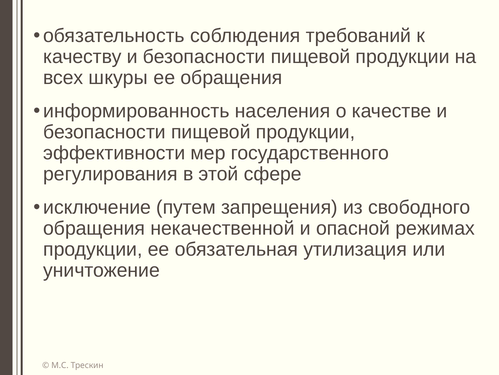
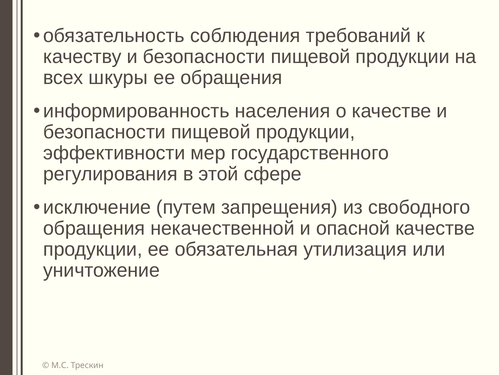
опасной режимах: режимах -> качестве
